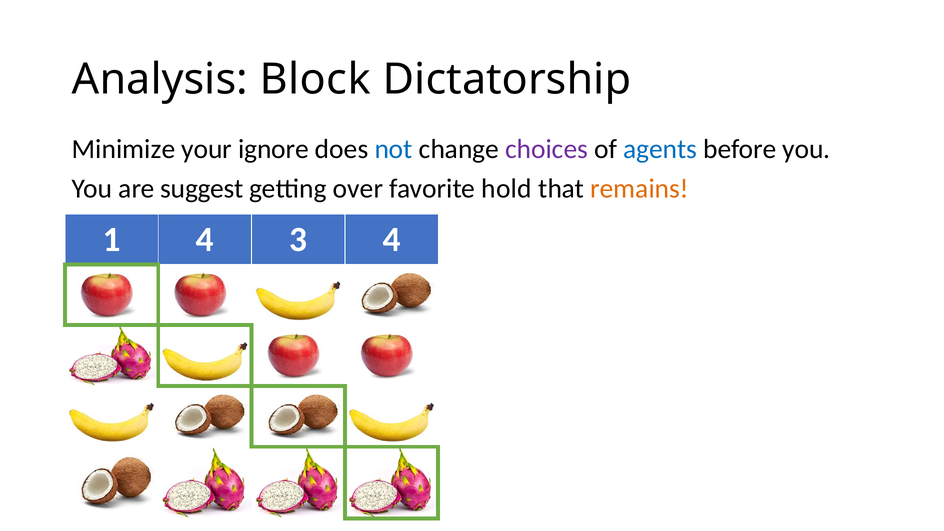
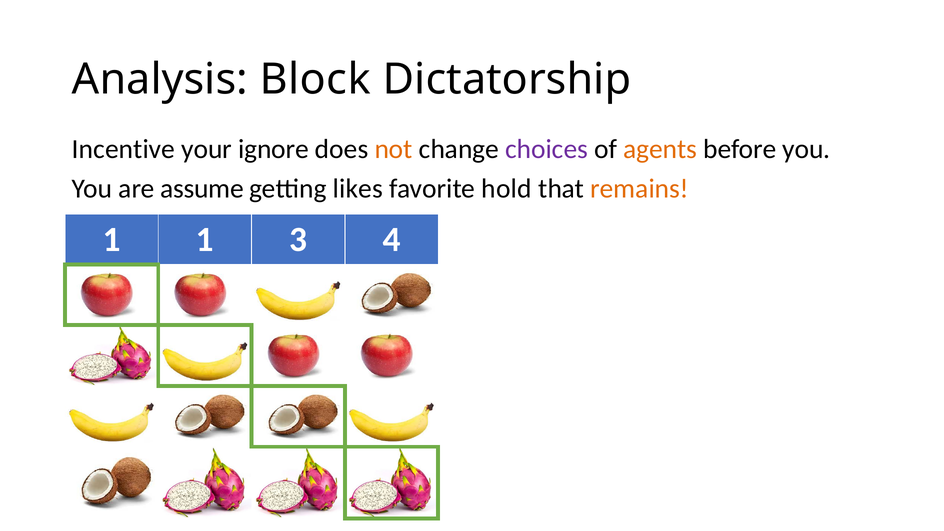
Minimize: Minimize -> Incentive
not colour: blue -> orange
agents colour: blue -> orange
suggest: suggest -> assume
over: over -> likes
1 4: 4 -> 1
